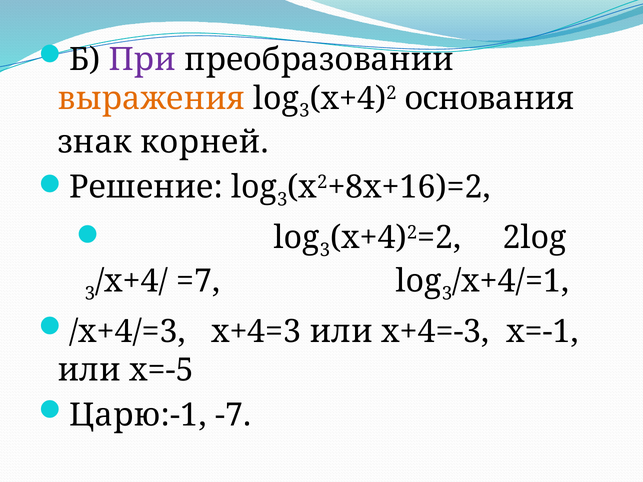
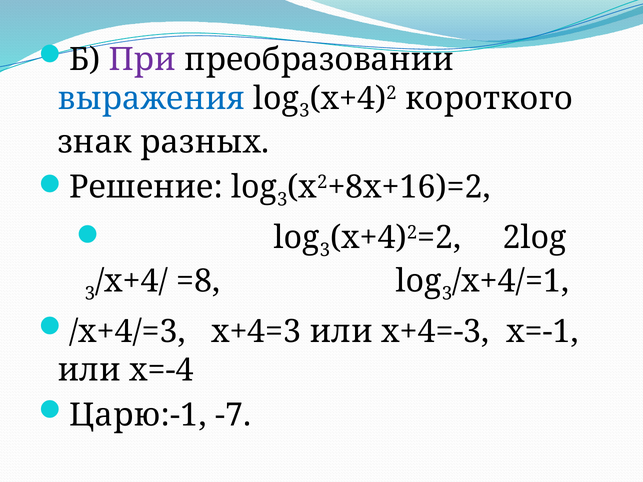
выражения colour: orange -> blue
основания: основания -> короткого
корней: корней -> разных
=7: =7 -> =8
х=-5: х=-5 -> х=-4
